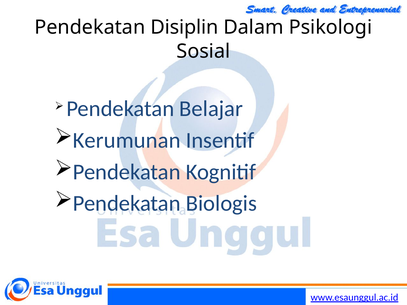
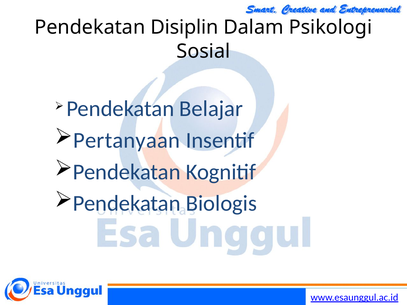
Kerumunan: Kerumunan -> Pertanyaan
